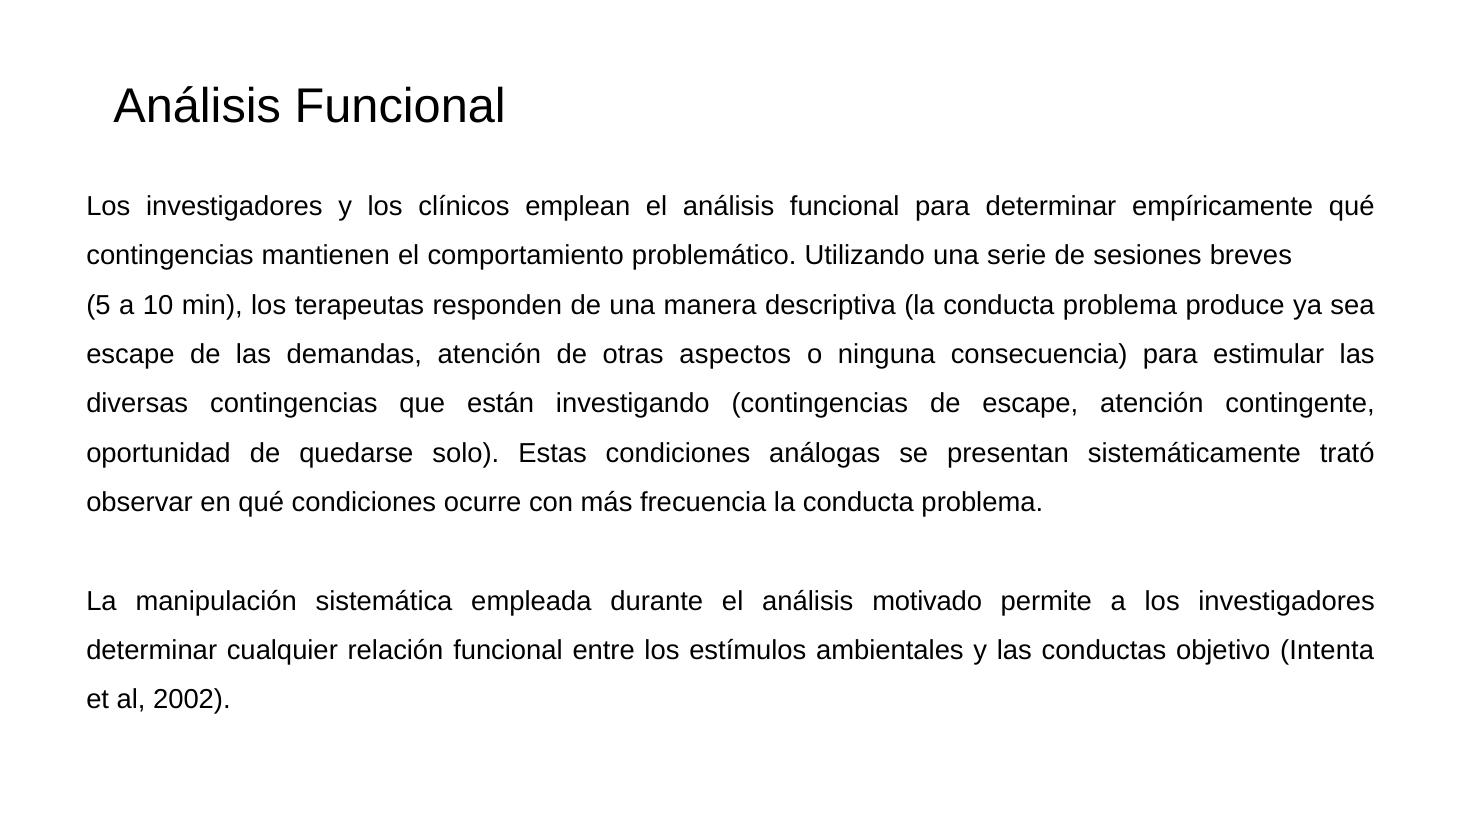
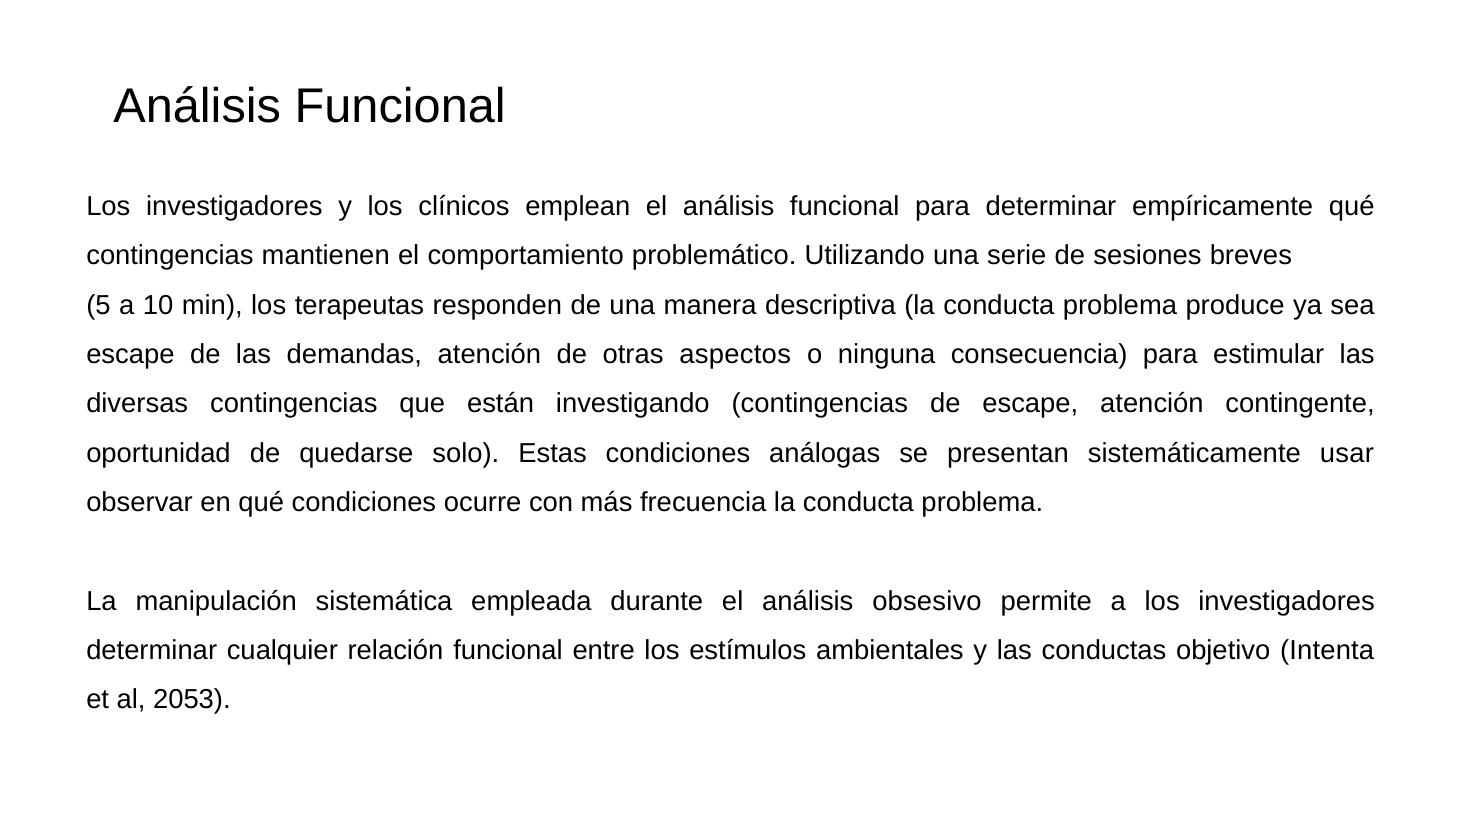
trató: trató -> usar
motivado: motivado -> obsesivo
2002: 2002 -> 2053
